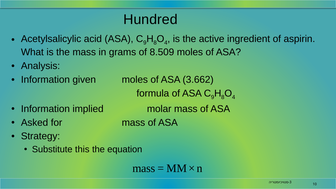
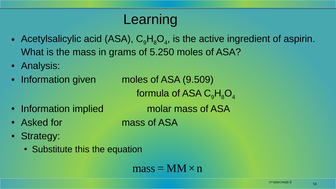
Hundred: Hundred -> Learning
8.509: 8.509 -> 5.250
3.662: 3.662 -> 9.509
